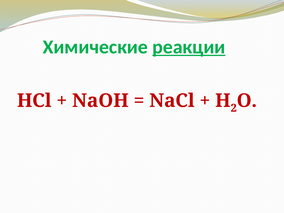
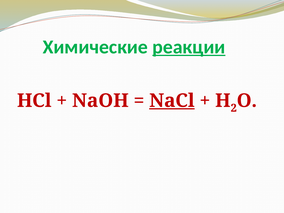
NaСl underline: none -> present
